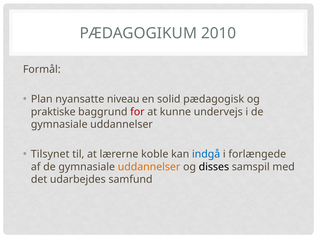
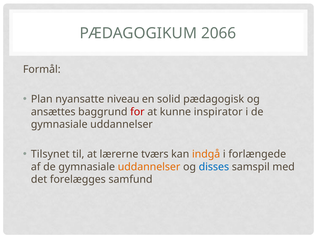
2010: 2010 -> 2066
praktiske: praktiske -> ansættes
undervejs: undervejs -> inspirator
koble: koble -> tværs
indgå colour: blue -> orange
disses colour: black -> blue
udarbejdes: udarbejdes -> forelægges
